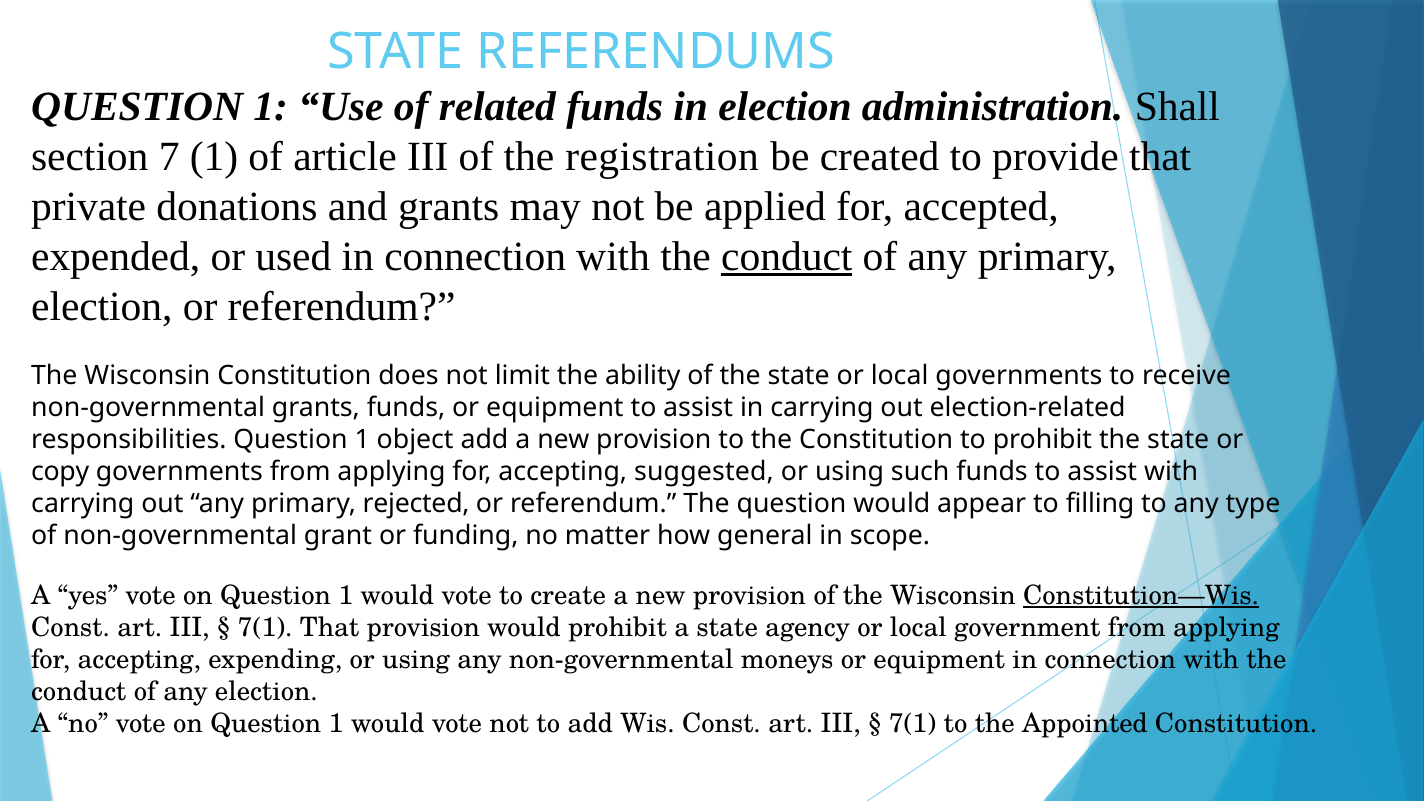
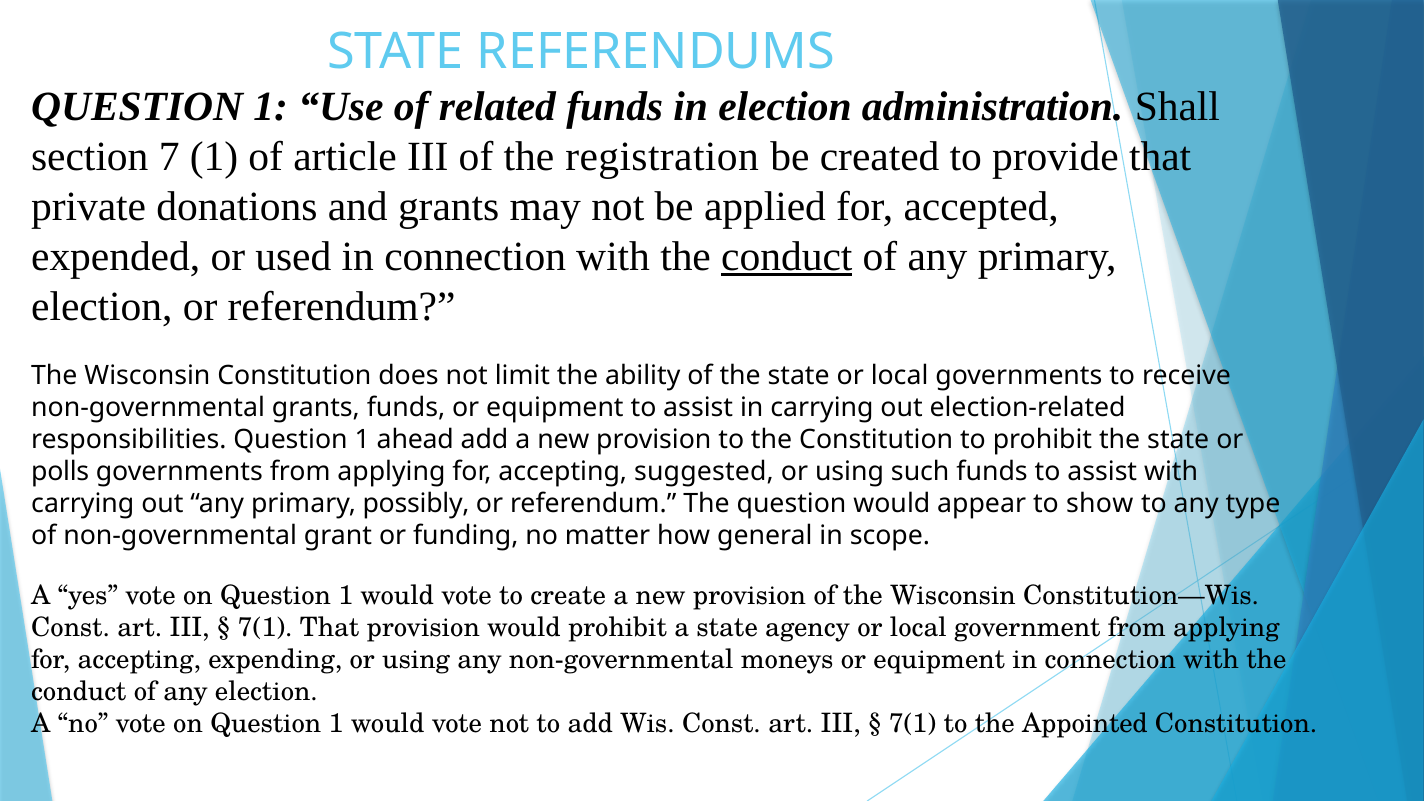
object: object -> ahead
copy: copy -> polls
rejected: rejected -> possibly
filling: filling -> show
Constitution—Wis underline: present -> none
